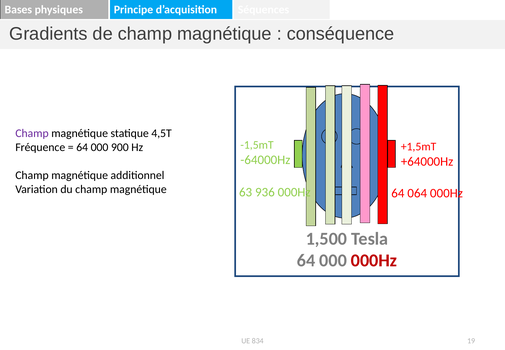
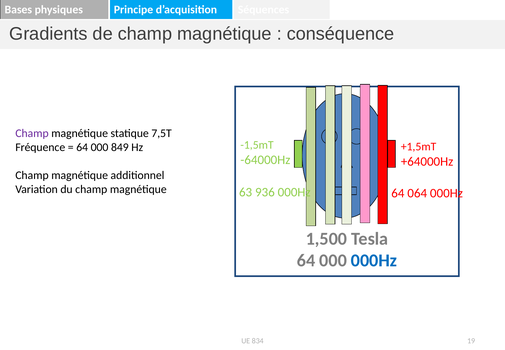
4,5T: 4,5T -> 7,5T
900: 900 -> 849
000Hz at (374, 260) colour: red -> blue
